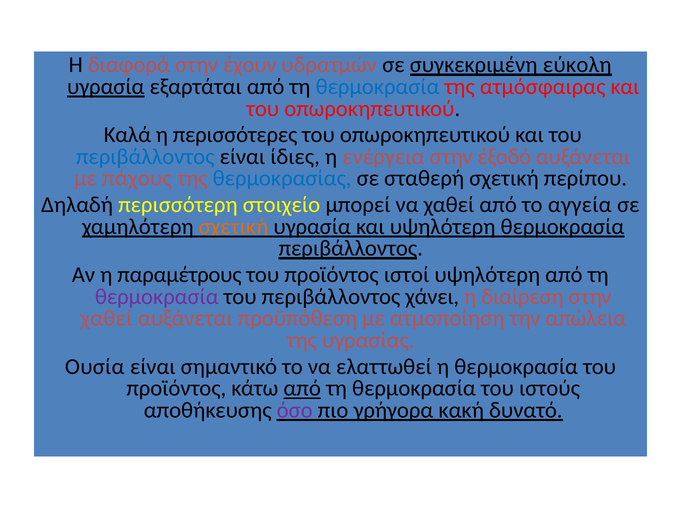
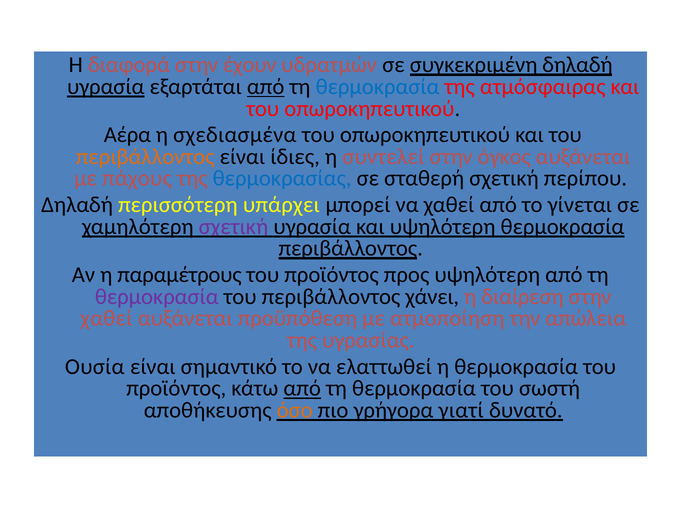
συγκεκριμένη εύκολη: εύκολη -> δηλαδή
από at (266, 87) underline: none -> present
Καλά: Καλά -> Αέρα
περισσότερες: περισσότερες -> σχεδιασμένα
περιβάλλοντος at (145, 157) colour: blue -> orange
ενέργεια: ενέργεια -> συντελεί
έξοδό: έξοδό -> όγκος
στοιχείο: στοιχείο -> υπάρχει
αγγεία: αγγεία -> γίνεται
σχετική at (233, 227) colour: orange -> purple
ιστοί: ιστοί -> προς
ιστούς: ιστούς -> σωστή
όσο colour: purple -> orange
κακή: κακή -> γιατί
